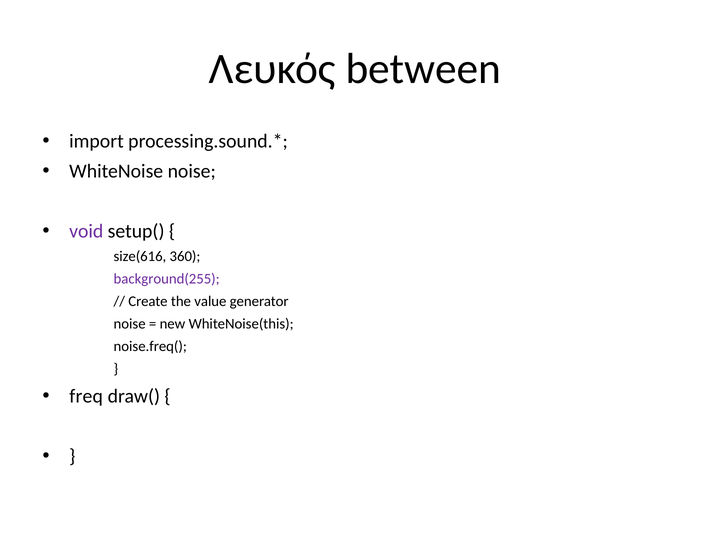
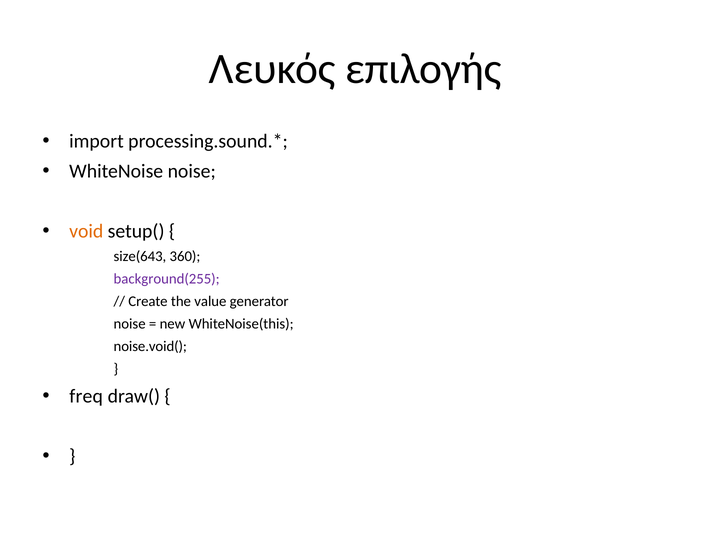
between: between -> επιλογής
void colour: purple -> orange
size(616: size(616 -> size(643
noise.freq(: noise.freq( -> noise.void(
